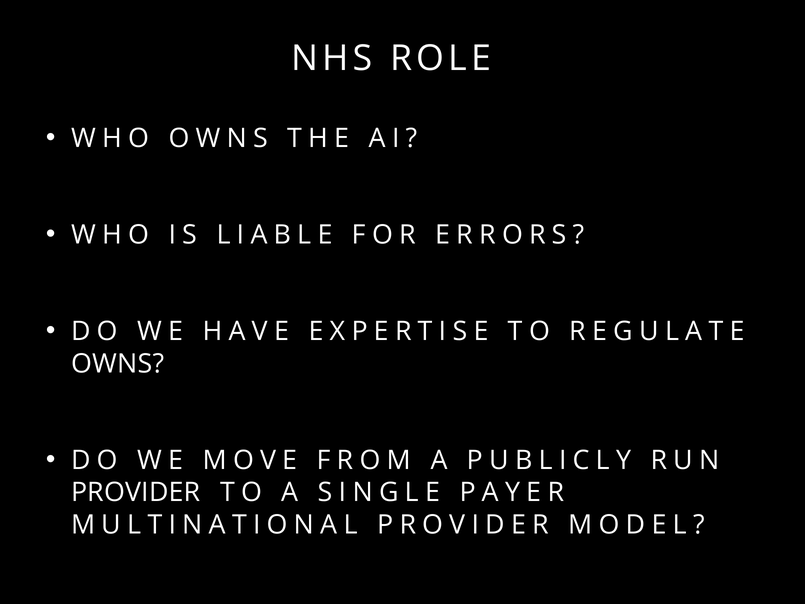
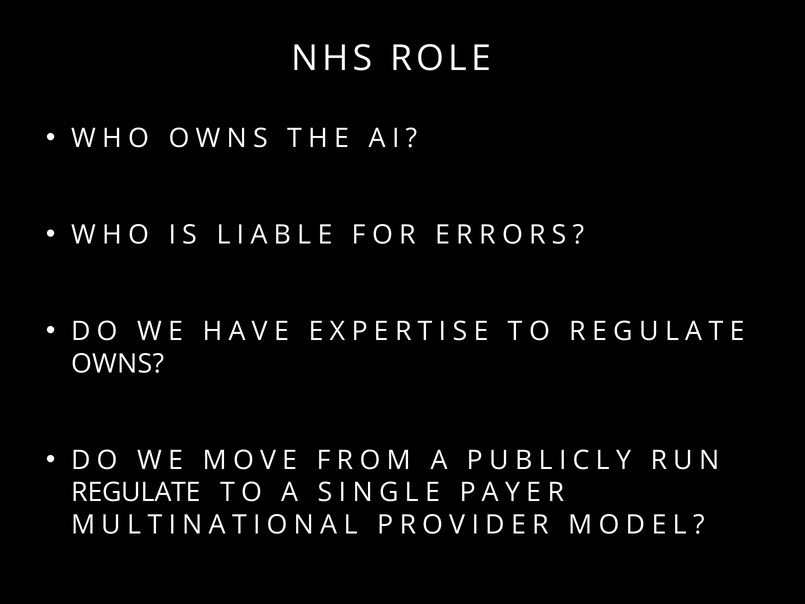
PROVIDER at (136, 492): PROVIDER -> REGULATE
